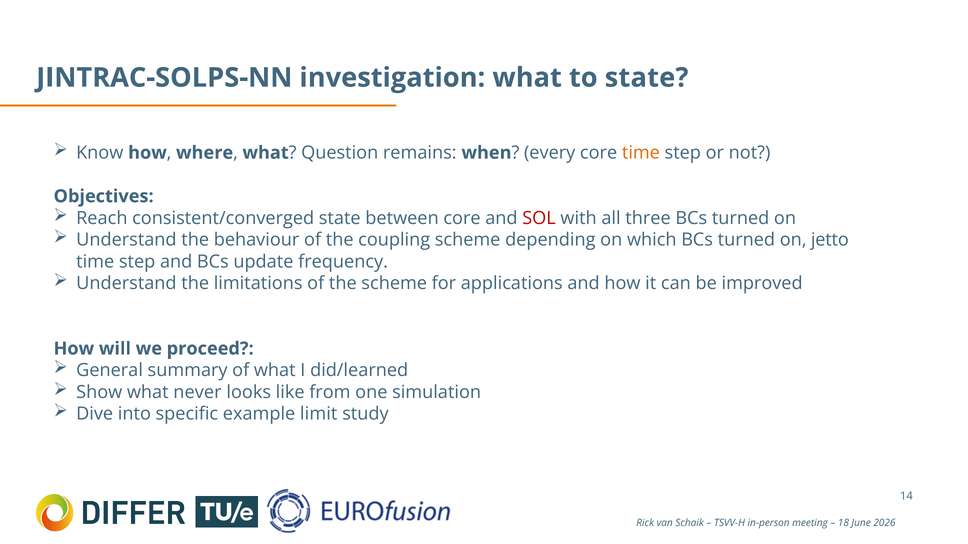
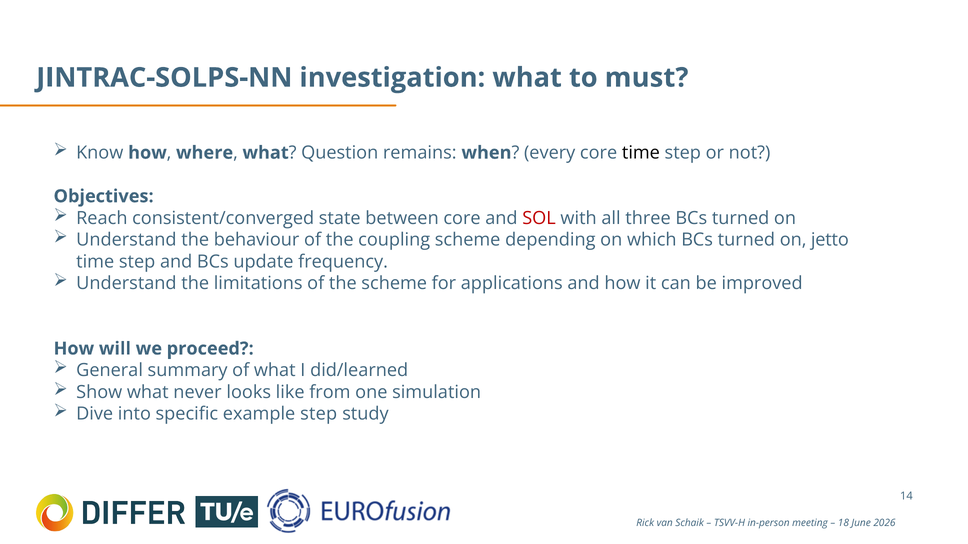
to state: state -> must
time at (641, 153) colour: orange -> black
example limit: limit -> step
